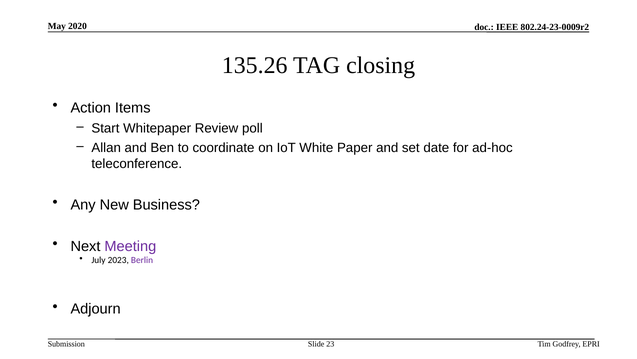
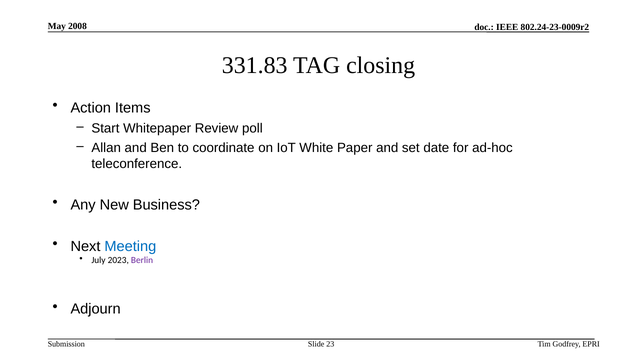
2020: 2020 -> 2008
135.26: 135.26 -> 331.83
Meeting colour: purple -> blue
